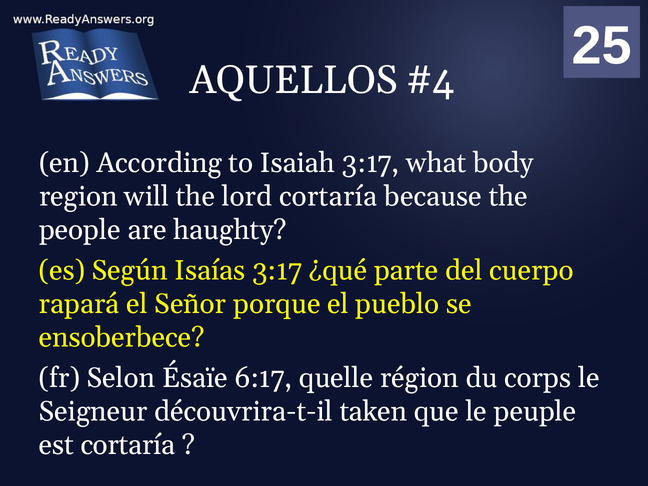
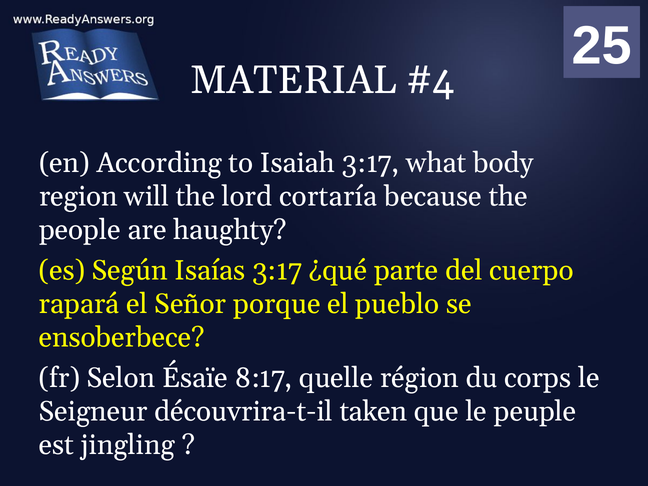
AQUELLOS: AQUELLOS -> MATERIAL
6:17: 6:17 -> 8:17
est cortaría: cortaría -> jingling
